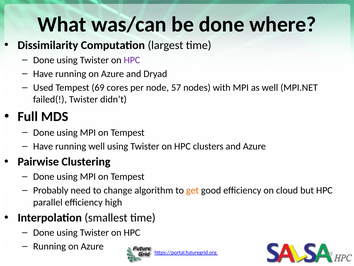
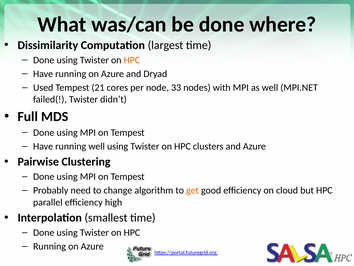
HPC at (132, 60) colour: purple -> orange
69: 69 -> 21
57: 57 -> 33
